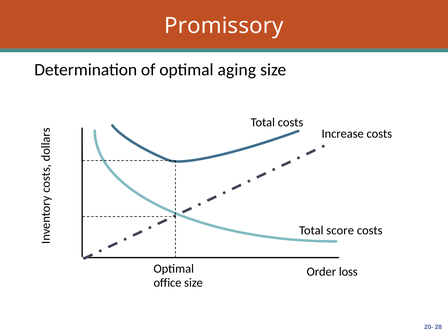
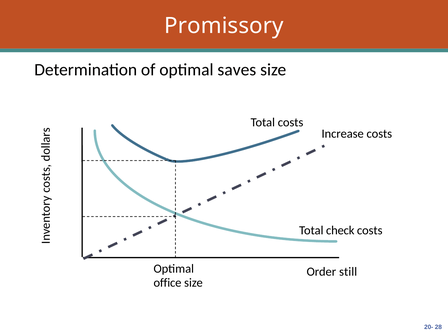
aging: aging -> saves
score: score -> check
loss: loss -> still
